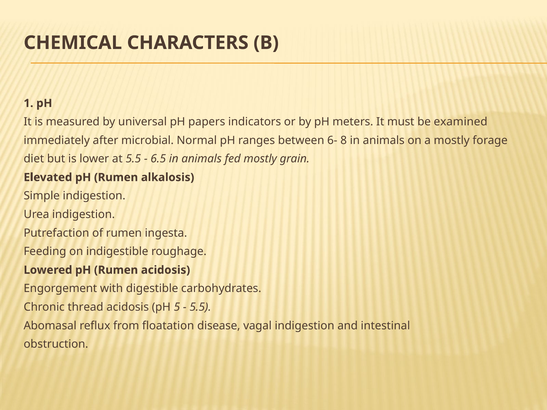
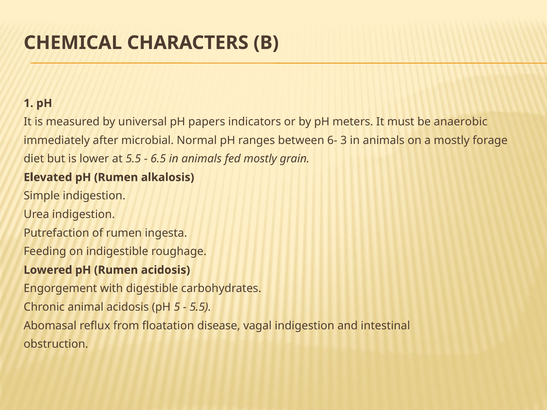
examined: examined -> anaerobic
8: 8 -> 3
thread: thread -> animal
